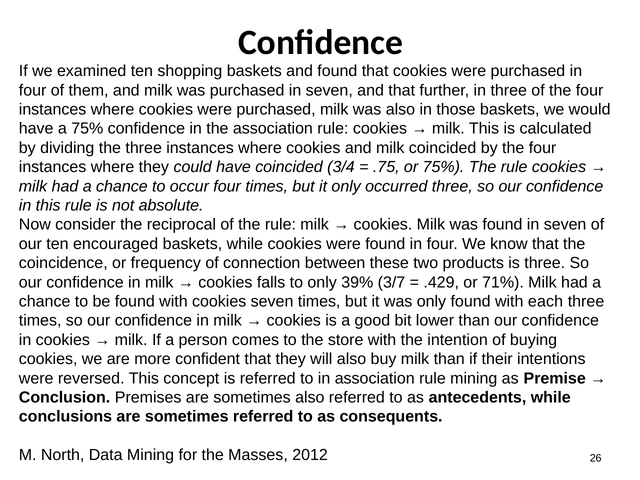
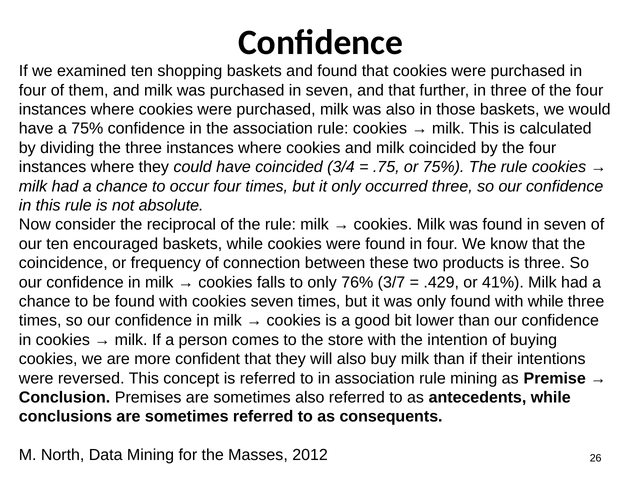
39%: 39% -> 76%
71%: 71% -> 41%
with each: each -> while
